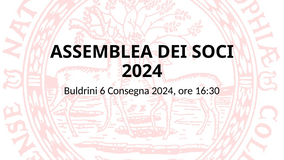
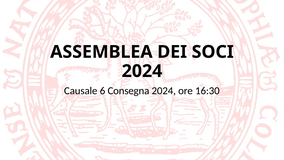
Buldrini: Buldrini -> Causale
